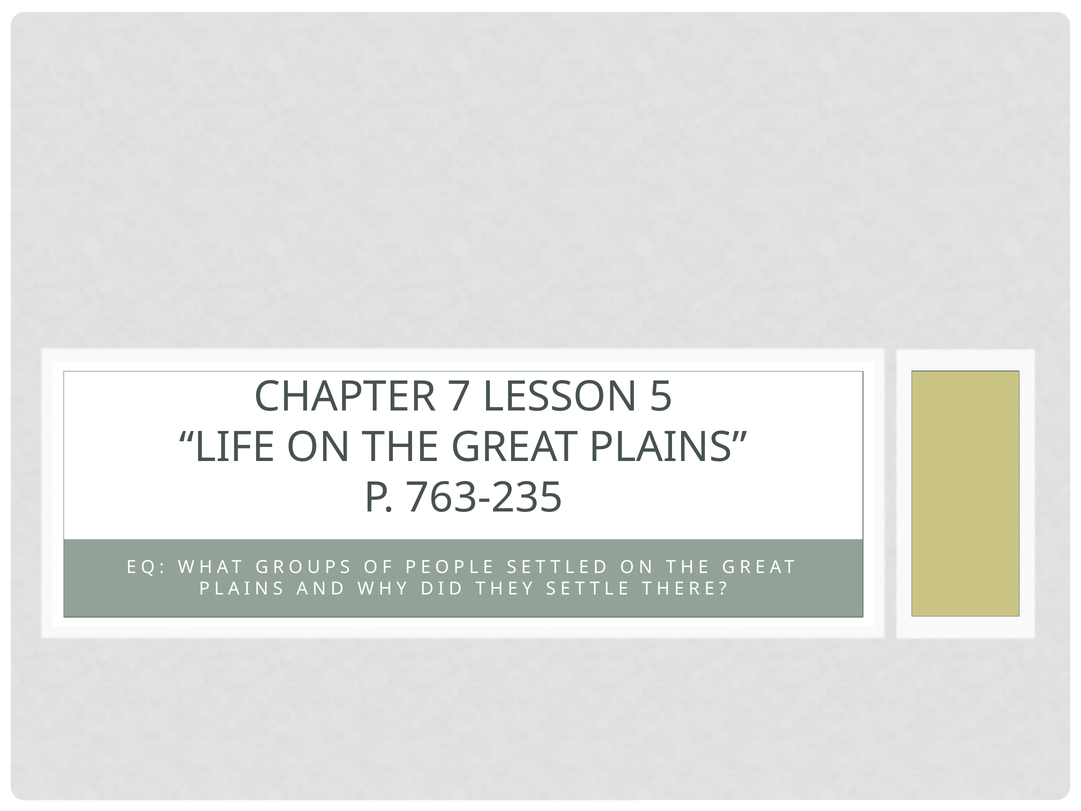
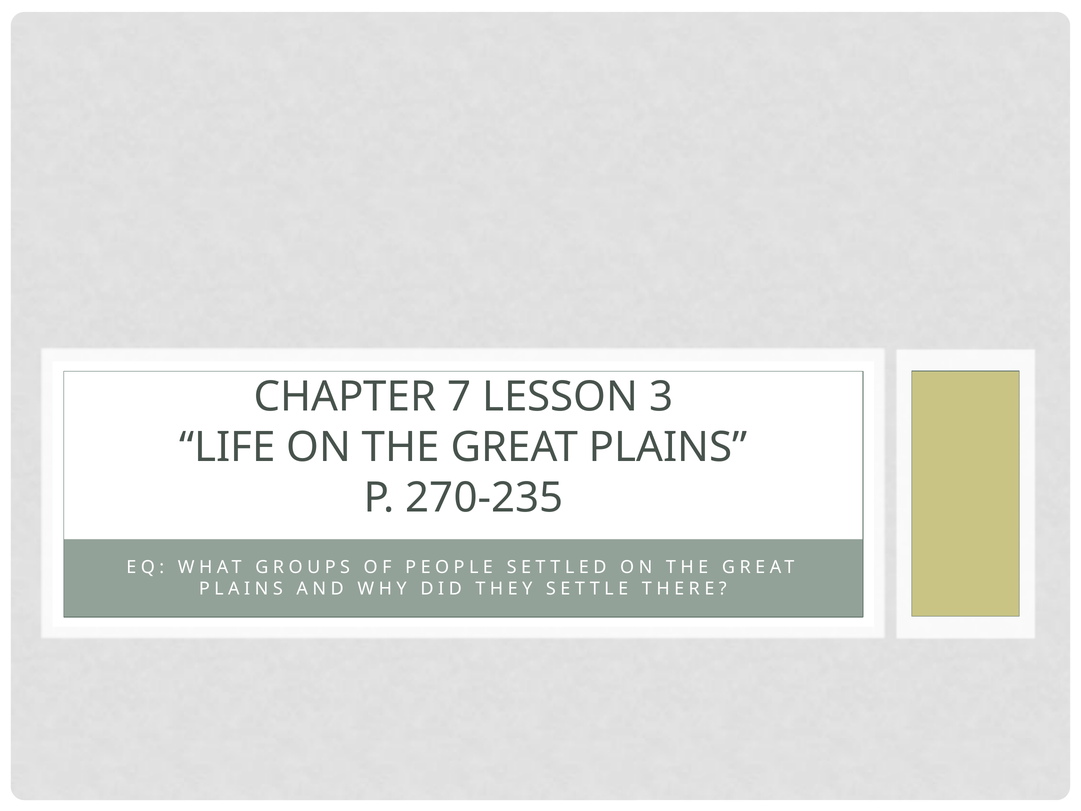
5: 5 -> 3
763-235: 763-235 -> 270-235
